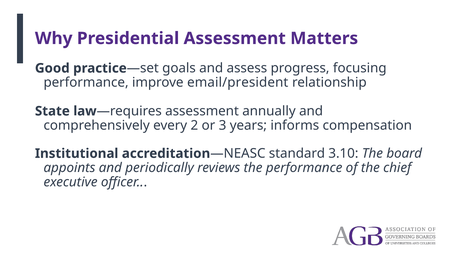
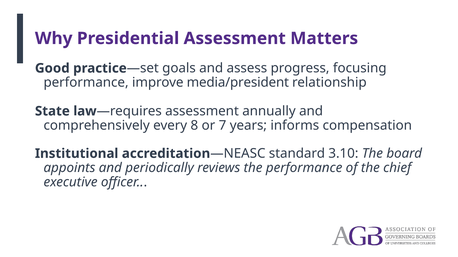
email/president: email/president -> media/president
2: 2 -> 8
3: 3 -> 7
